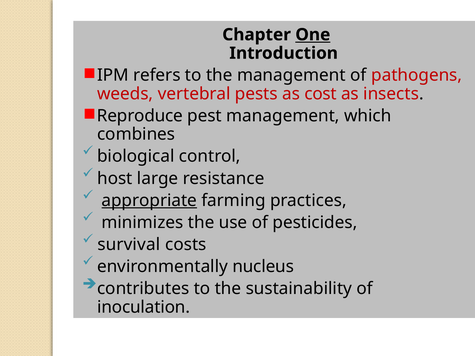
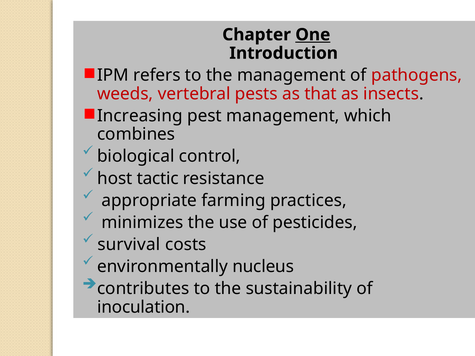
cost: cost -> that
Reproduce: Reproduce -> Increasing
large: large -> tactic
appropriate underline: present -> none
